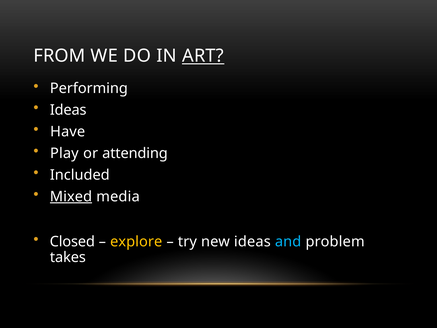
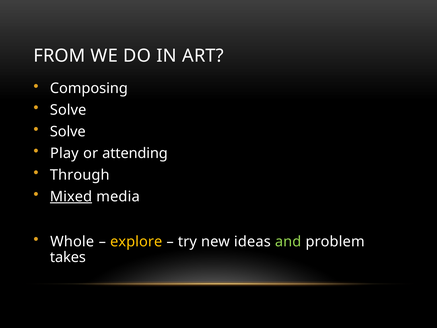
ART underline: present -> none
Performing: Performing -> Composing
Ideas at (68, 110): Ideas -> Solve
Have at (68, 132): Have -> Solve
Included: Included -> Through
Closed: Closed -> Whole
and colour: light blue -> light green
